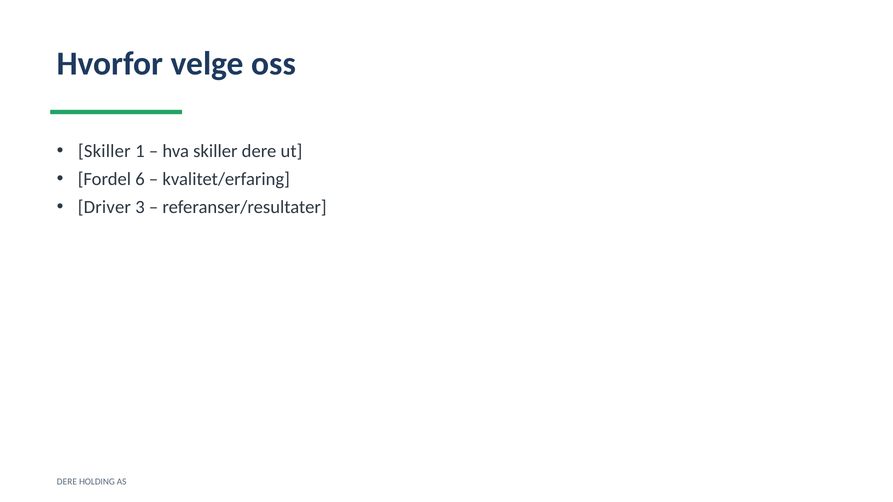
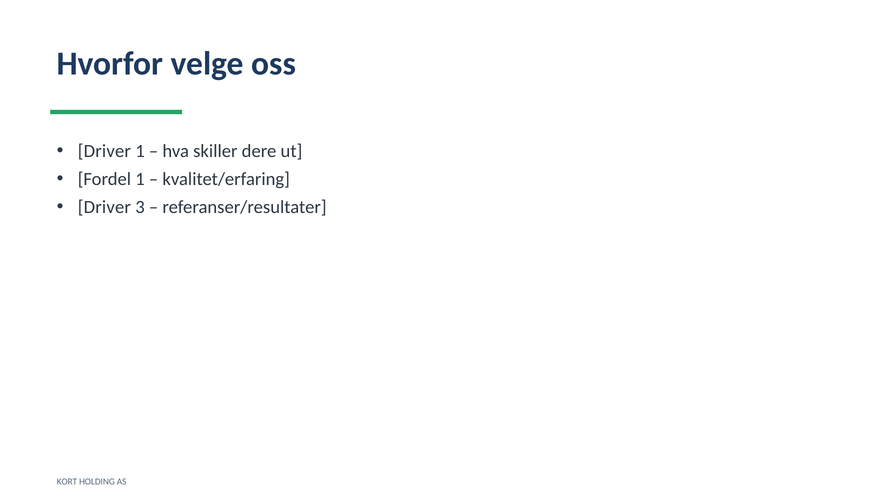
Skiller at (104, 151): Skiller -> Driver
Fordel 6: 6 -> 1
DERE at (67, 482): DERE -> KORT
